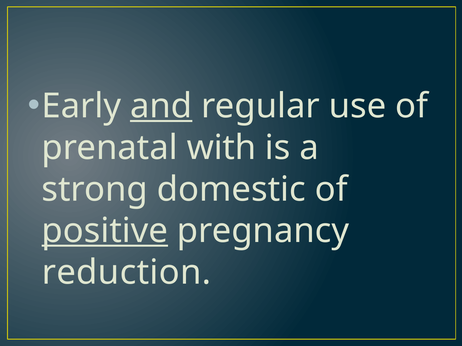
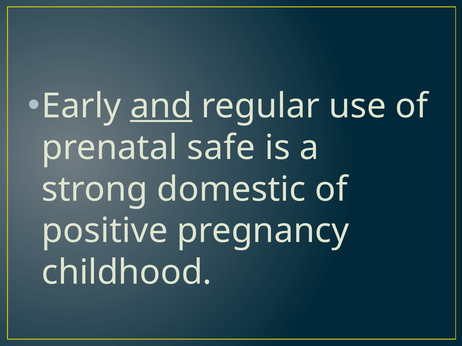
with: with -> safe
positive underline: present -> none
reduction: reduction -> childhood
